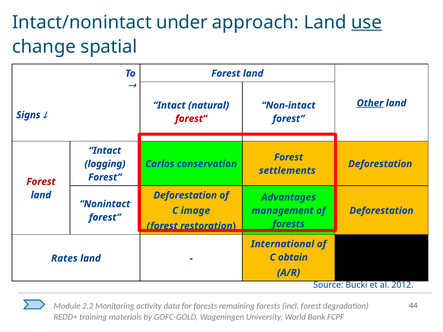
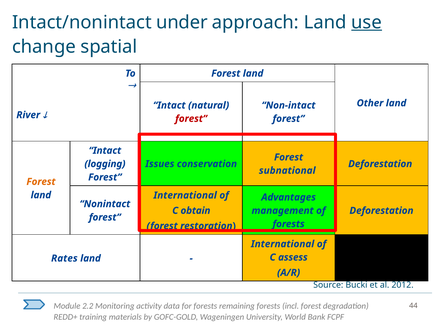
Other underline: present -> none
Signs: Signs -> River
Carlos: Carlos -> Issues
settlements: settlements -> subnational
Forest at (41, 182) colour: red -> orange
Deforestation at (185, 195): Deforestation -> International
image: image -> obtain
obtain: obtain -> assess
